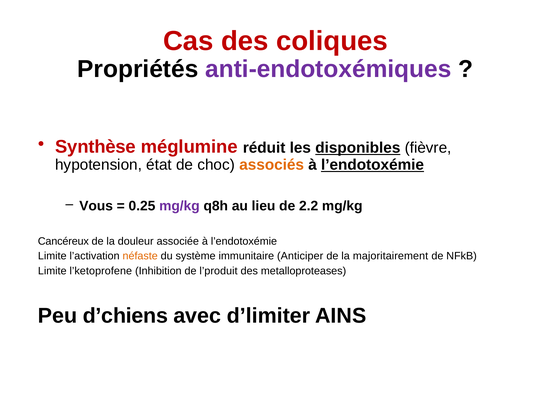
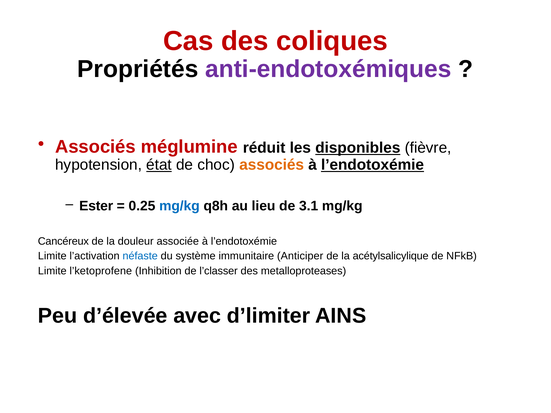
Synthèse at (96, 147): Synthèse -> Associés
état underline: none -> present
Vous: Vous -> Ester
mg/kg at (179, 206) colour: purple -> blue
2.2: 2.2 -> 3.1
néfaste colour: orange -> blue
majoritairement: majoritairement -> acétylsalicylique
l’produit: l’produit -> l’classer
d’chiens: d’chiens -> d’élevée
